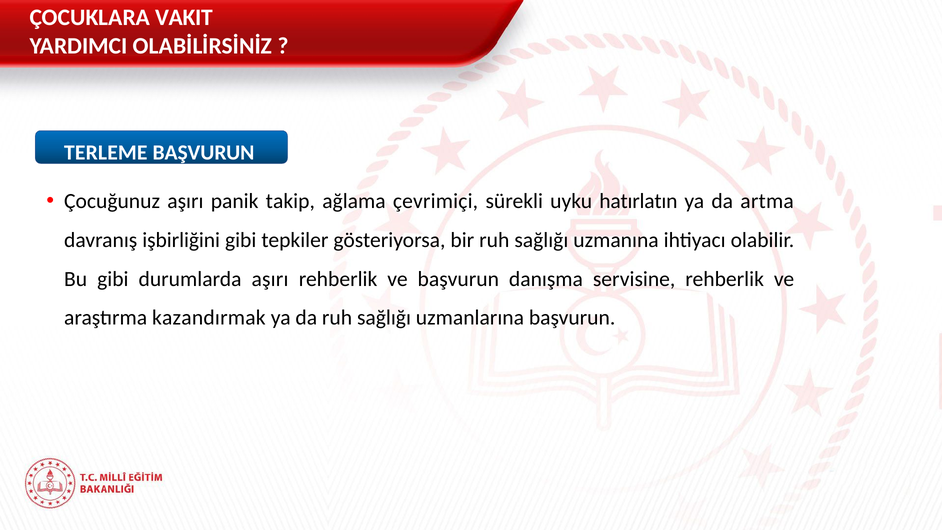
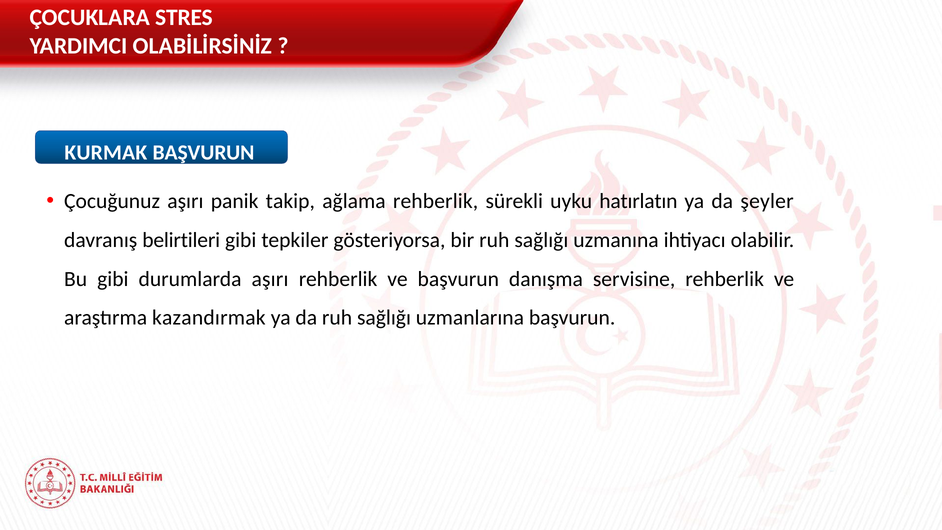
VAKIT: VAKIT -> STRES
TERLEME: TERLEME -> KURMAK
ağlama çevrimiçi: çevrimiçi -> rehberlik
artma: artma -> şeyler
işbirliğini: işbirliğini -> belirtileri
